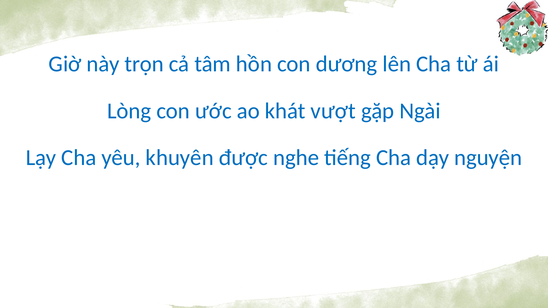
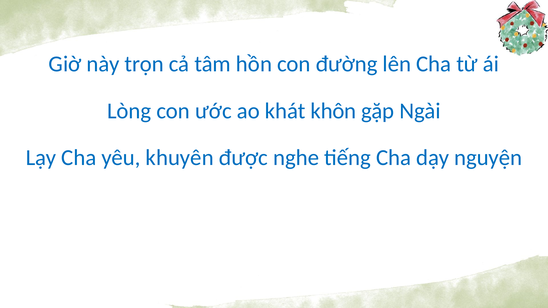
dương: dương -> đường
vượt: vượt -> khôn
